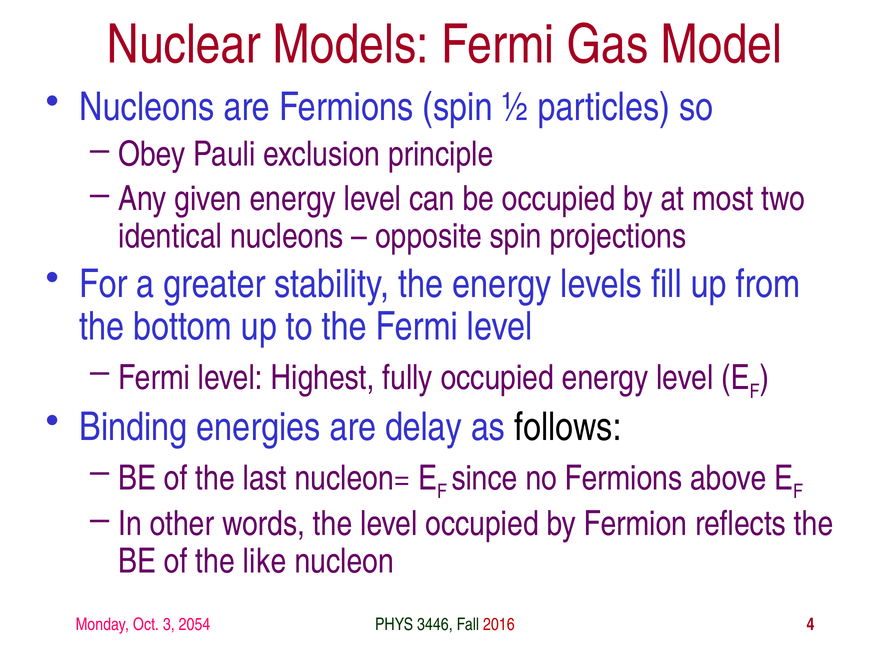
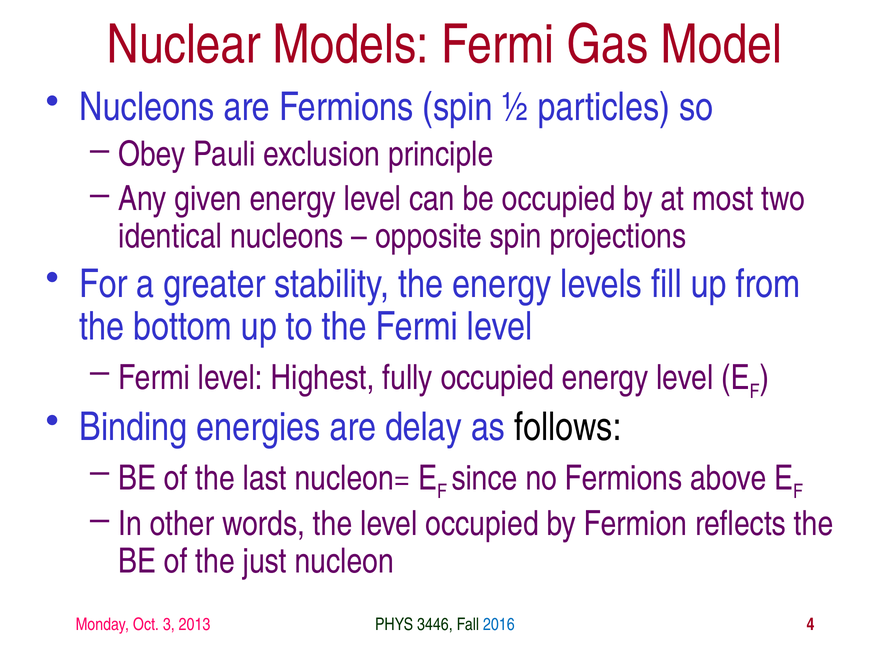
like: like -> just
2054: 2054 -> 2013
2016 colour: red -> blue
